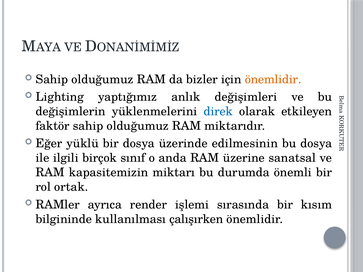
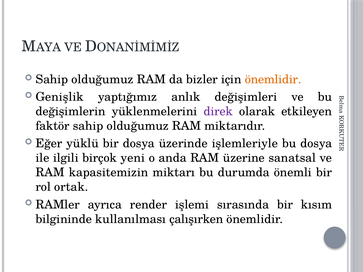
Lighting: Lighting -> Genişlik
direk colour: blue -> purple
edilmesinin: edilmesinin -> işlemleriyle
sınıf: sınıf -> yeni
